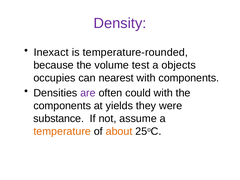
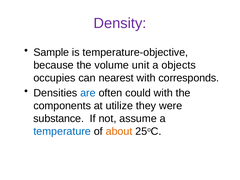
Inexact: Inexact -> Sample
temperature-rounded: temperature-rounded -> temperature-objective
test: test -> unit
with components: components -> corresponds
are colour: purple -> blue
yields: yields -> utilize
temperature colour: orange -> blue
